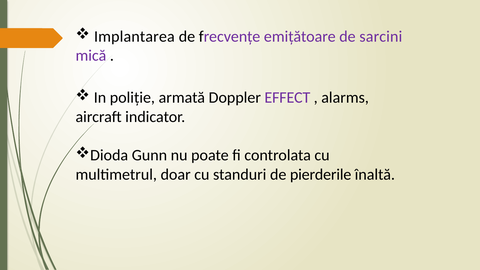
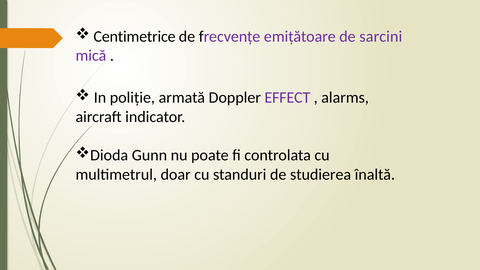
Implantarea: Implantarea -> Centimetrice
pierderile: pierderile -> studierea
